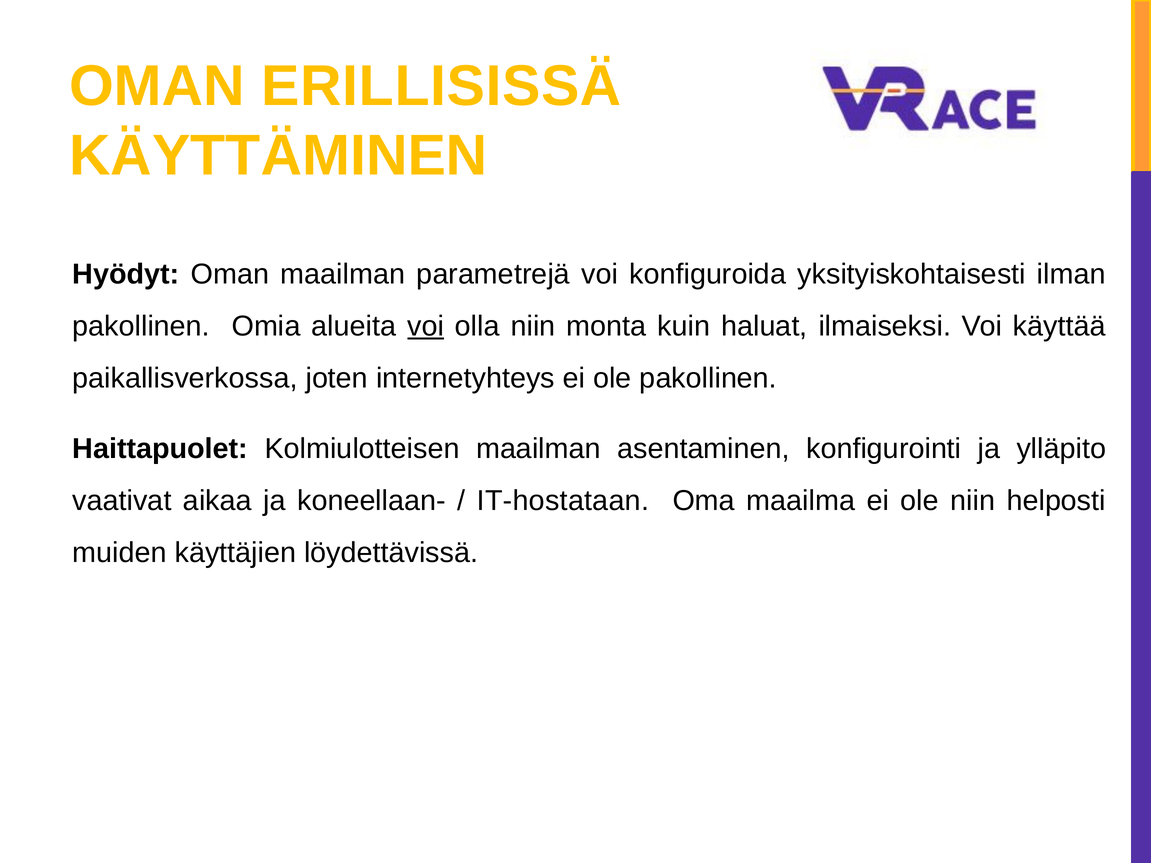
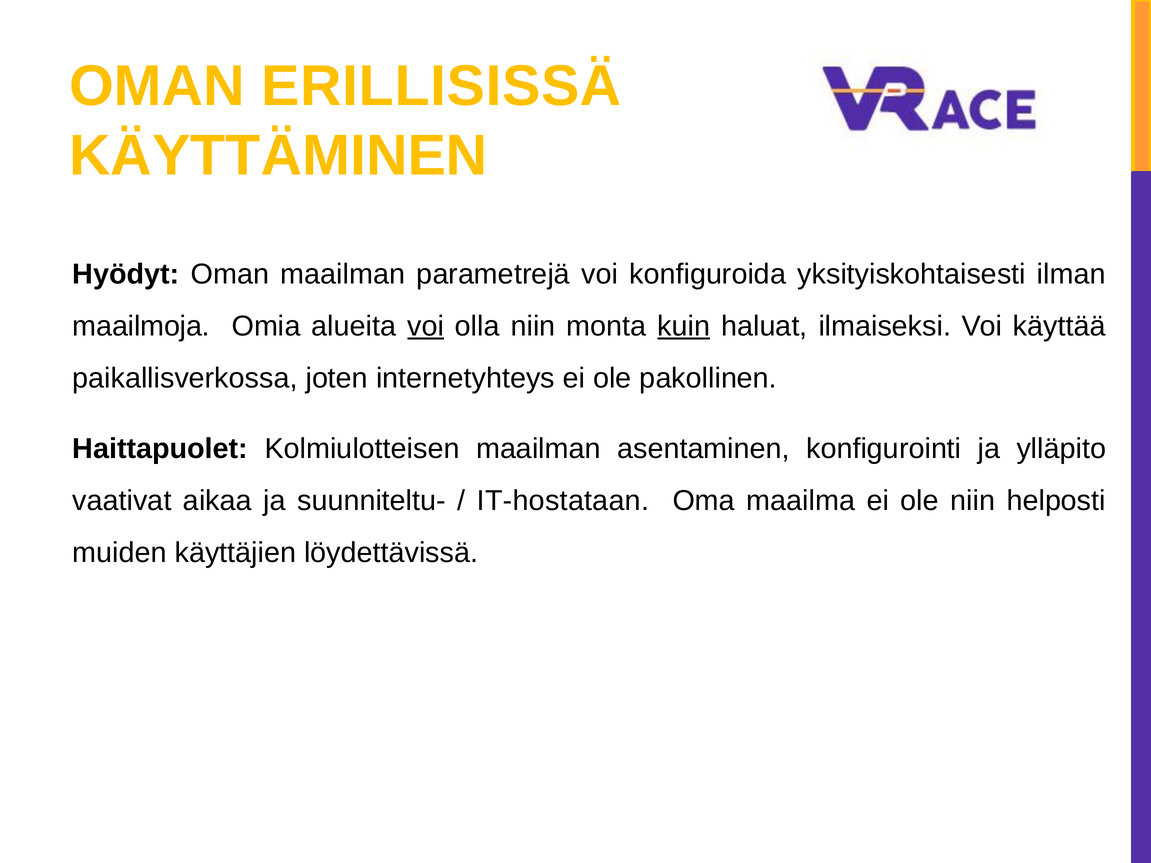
pakollinen at (141, 326): pakollinen -> maailmoja
kuin underline: none -> present
koneellaan-: koneellaan- -> suunniteltu-
